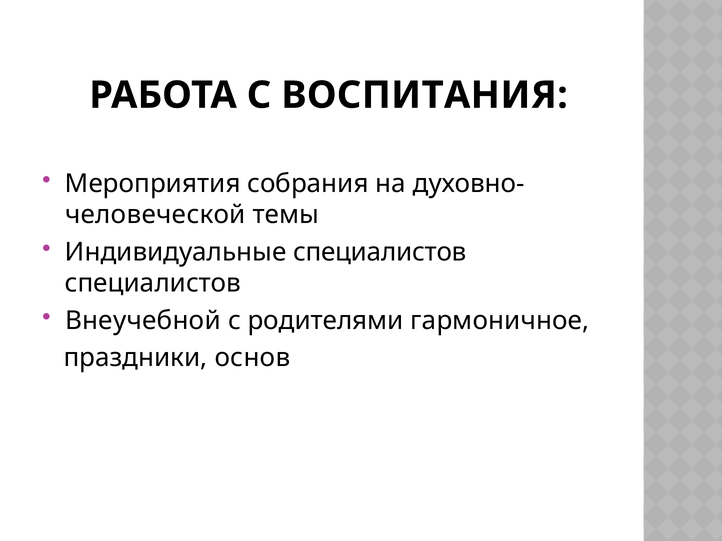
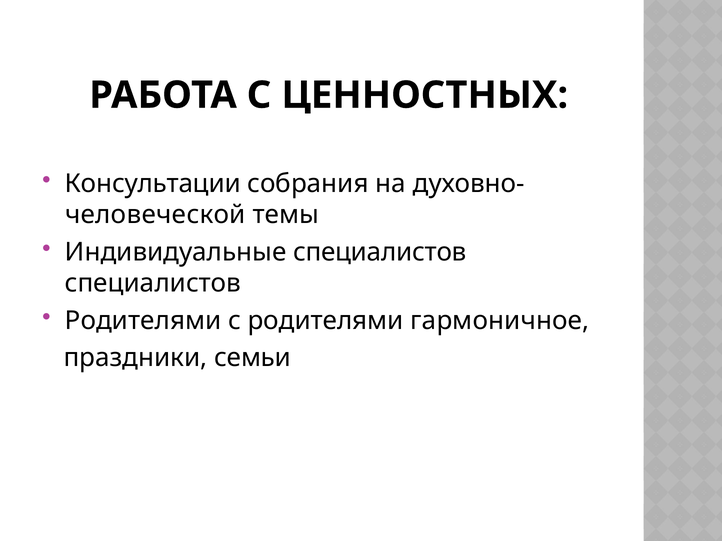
ВОСПИТАНИЯ: ВОСПИТАНИЯ -> ЦЕННОСТНЫХ
Мероприятия: Мероприятия -> Консультации
Внеучебной at (143, 321): Внеучебной -> Родителями
основ: основ -> семьи
